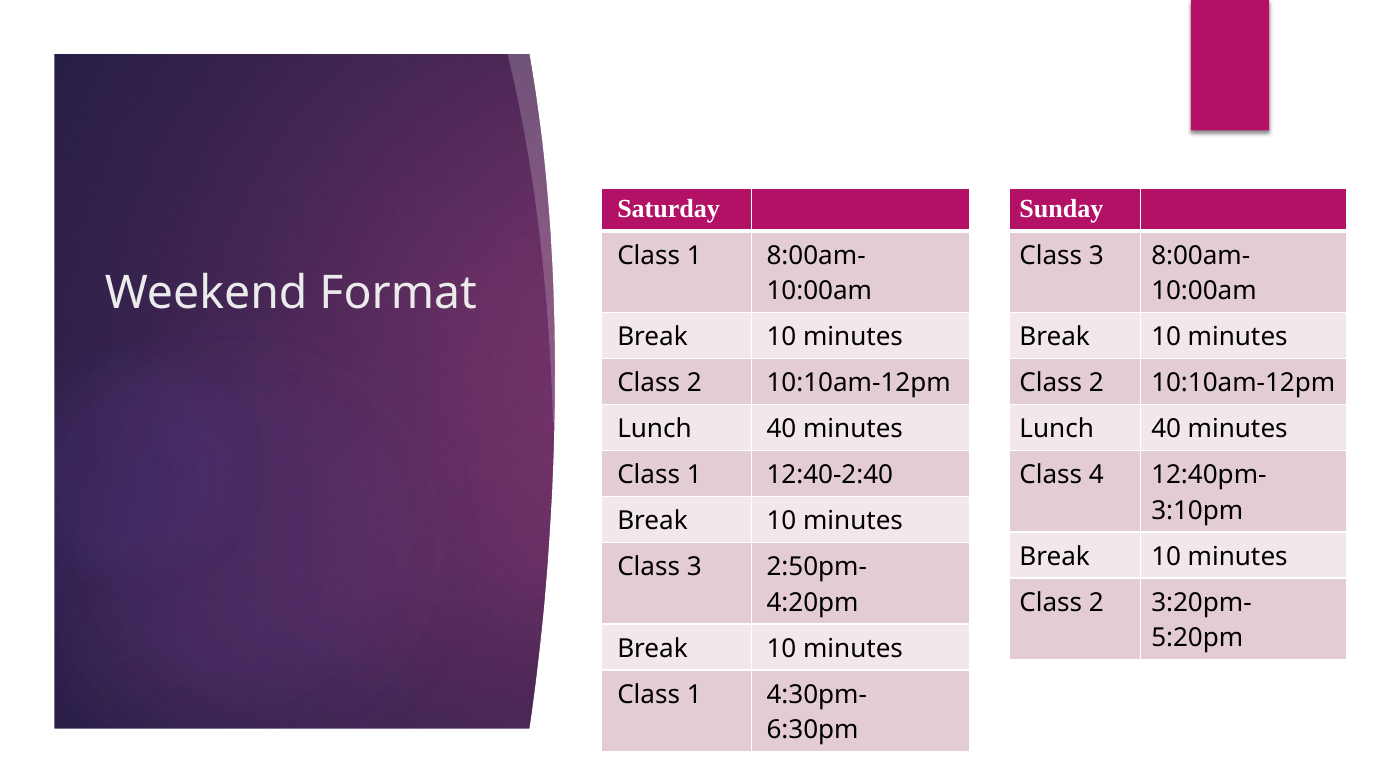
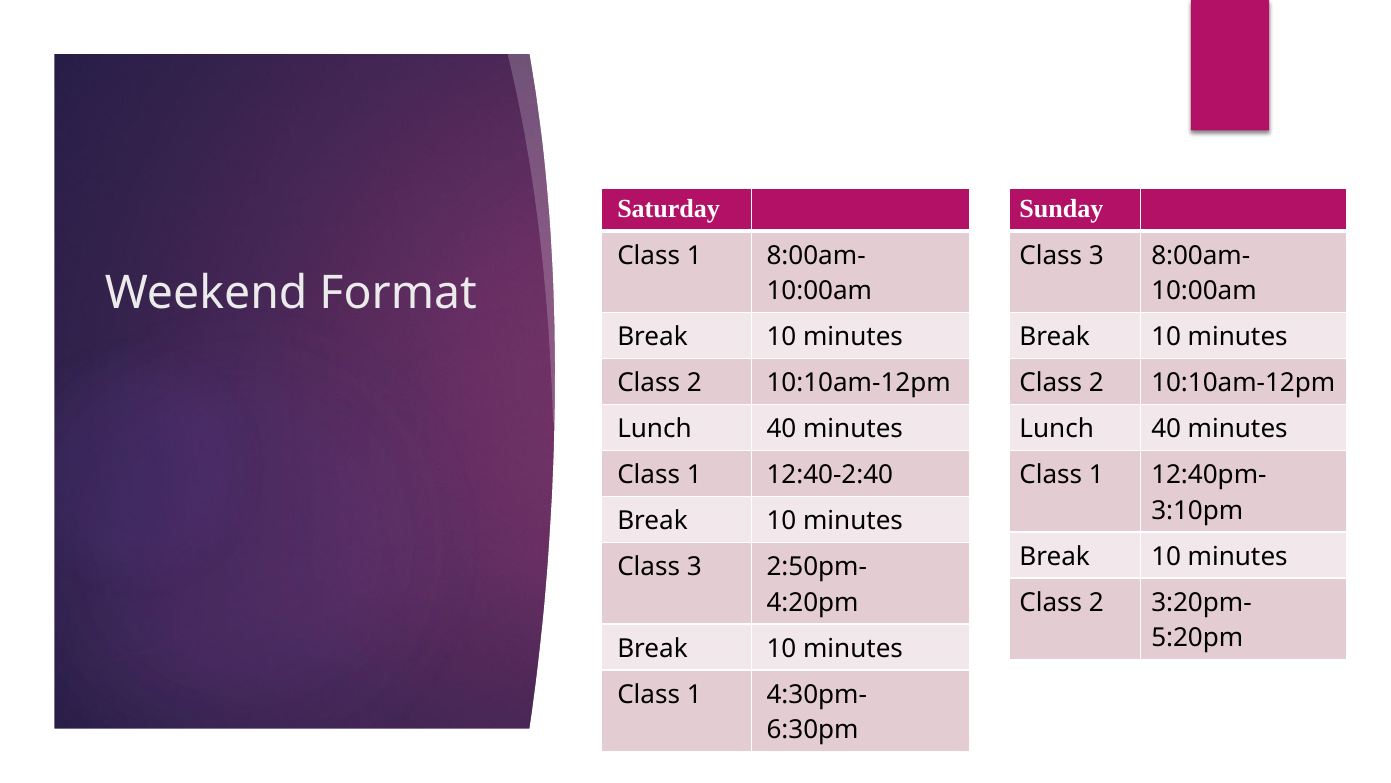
4 at (1096, 475): 4 -> 1
